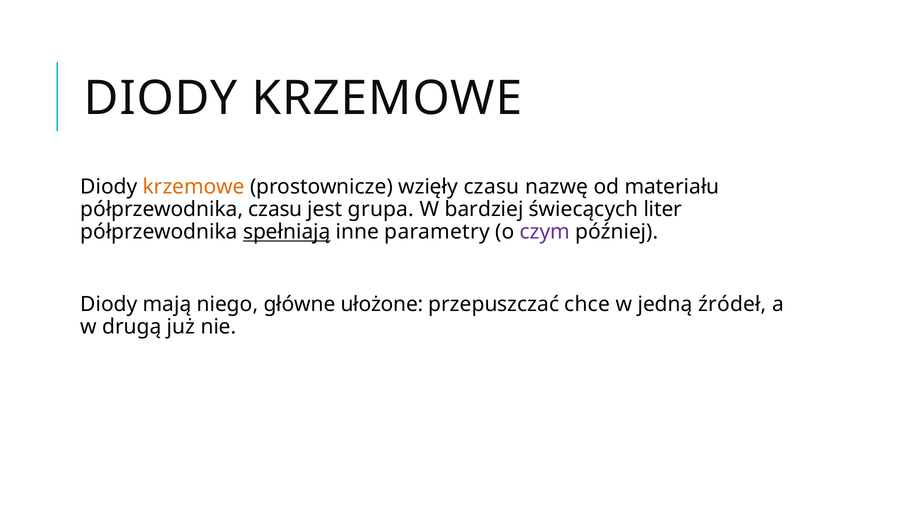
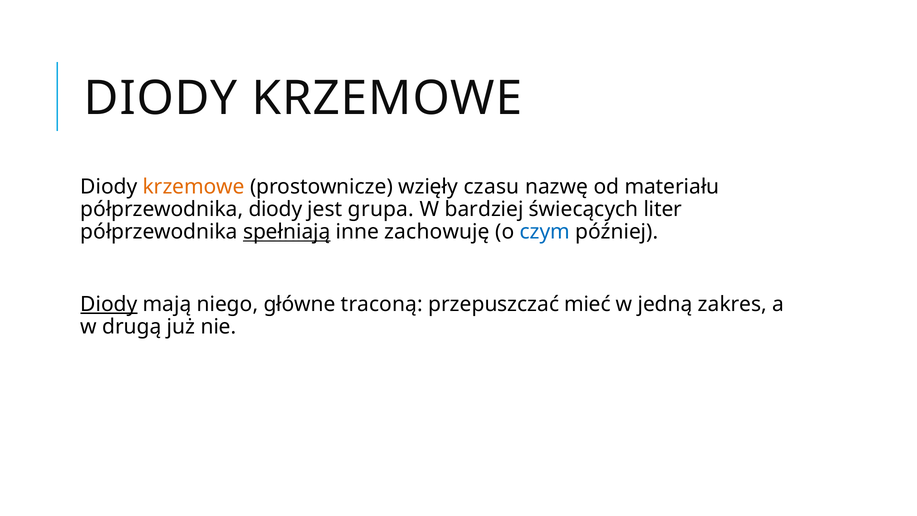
półprzewodnika czasu: czasu -> diody
parametry: parametry -> zachowuję
czym colour: purple -> blue
Diody at (109, 304) underline: none -> present
ułożone: ułożone -> traconą
chce: chce -> mieć
źródeł: źródeł -> zakres
